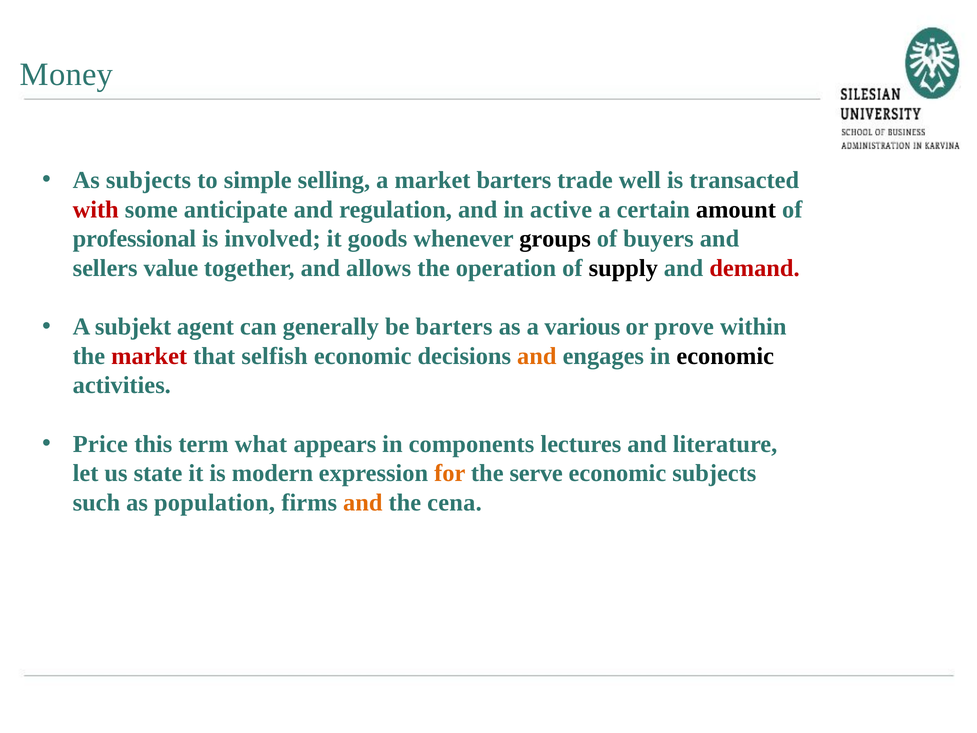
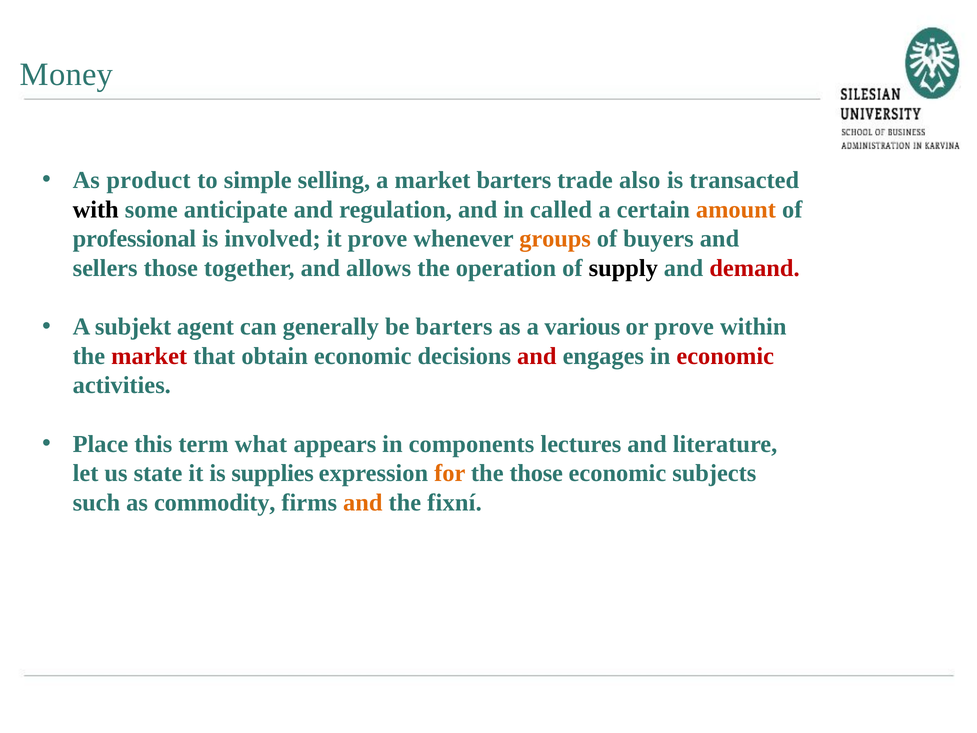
As subjects: subjects -> product
well: well -> also
with colour: red -> black
active: active -> called
amount colour: black -> orange
it goods: goods -> prove
groups colour: black -> orange
sellers value: value -> those
selfish: selfish -> obtain
and at (537, 356) colour: orange -> red
economic at (725, 356) colour: black -> red
Price: Price -> Place
modern: modern -> supplies
the serve: serve -> those
population: population -> commodity
cena: cena -> fixní
